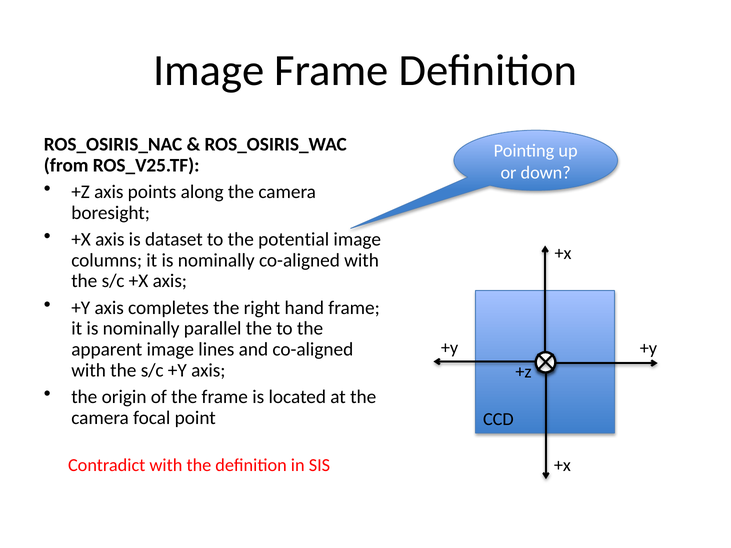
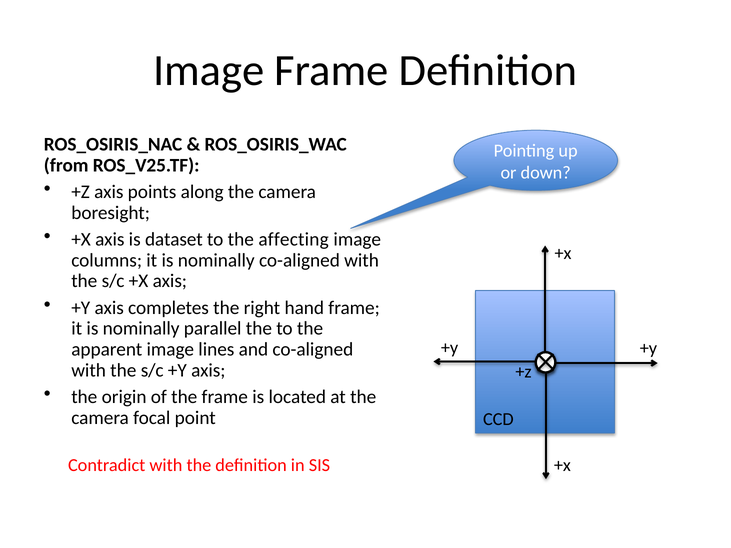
potential: potential -> affecting
